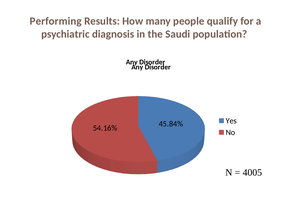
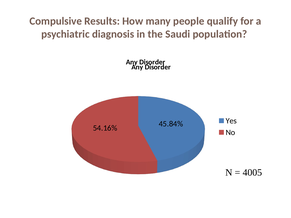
Performing: Performing -> Compulsive
